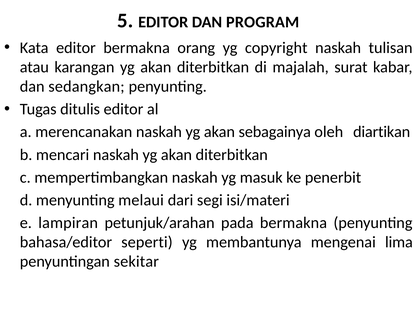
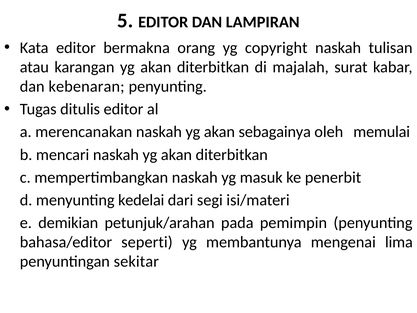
PROGRAM: PROGRAM -> LAMPIRAN
sedangkan: sedangkan -> kebenaran
diartikan: diartikan -> memulai
melaui: melaui -> kedelai
lampiran: lampiran -> demikian
pada bermakna: bermakna -> pemimpin
